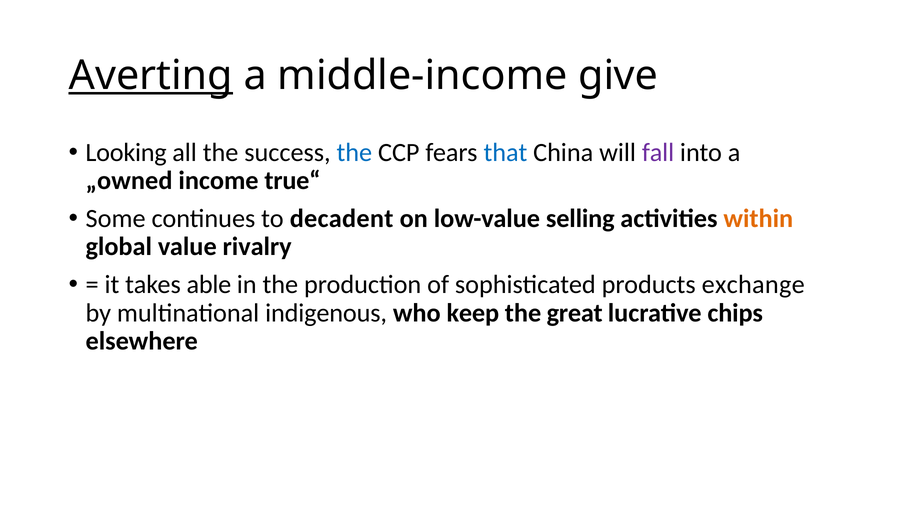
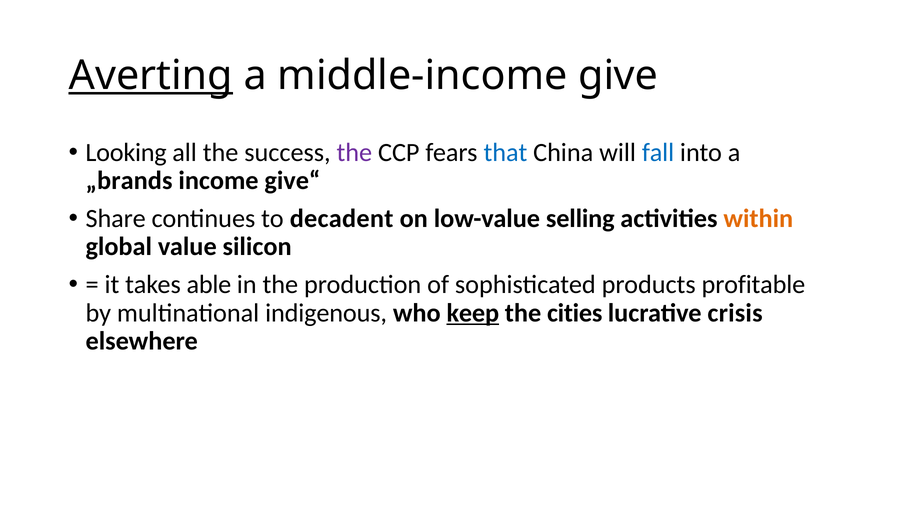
the at (354, 152) colour: blue -> purple
fall colour: purple -> blue
„owned: „owned -> „brands
true“: true“ -> give“
Some: Some -> Share
rivalry: rivalry -> silicon
exchange: exchange -> profitable
keep underline: none -> present
great: great -> cities
chips: chips -> crisis
